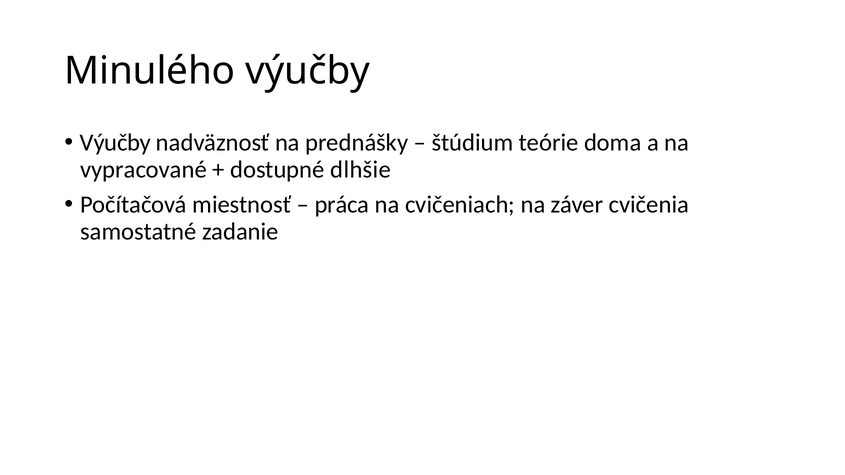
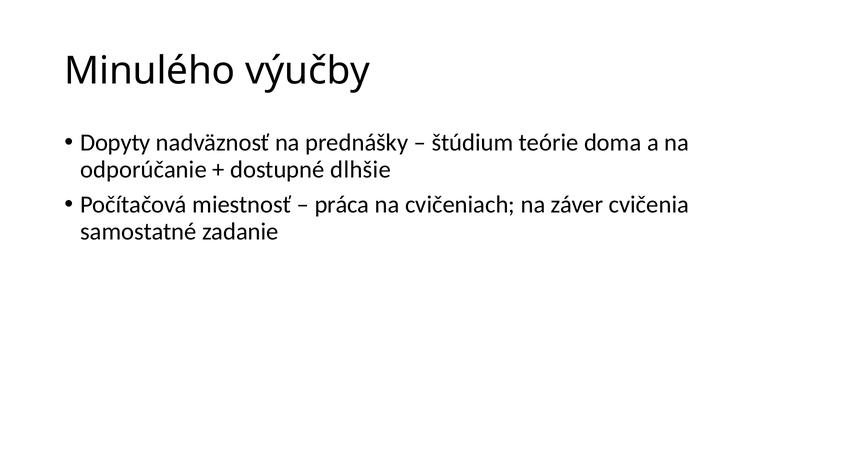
Výučby at (115, 143): Výučby -> Dopyty
vypracované: vypracované -> odporúčanie
